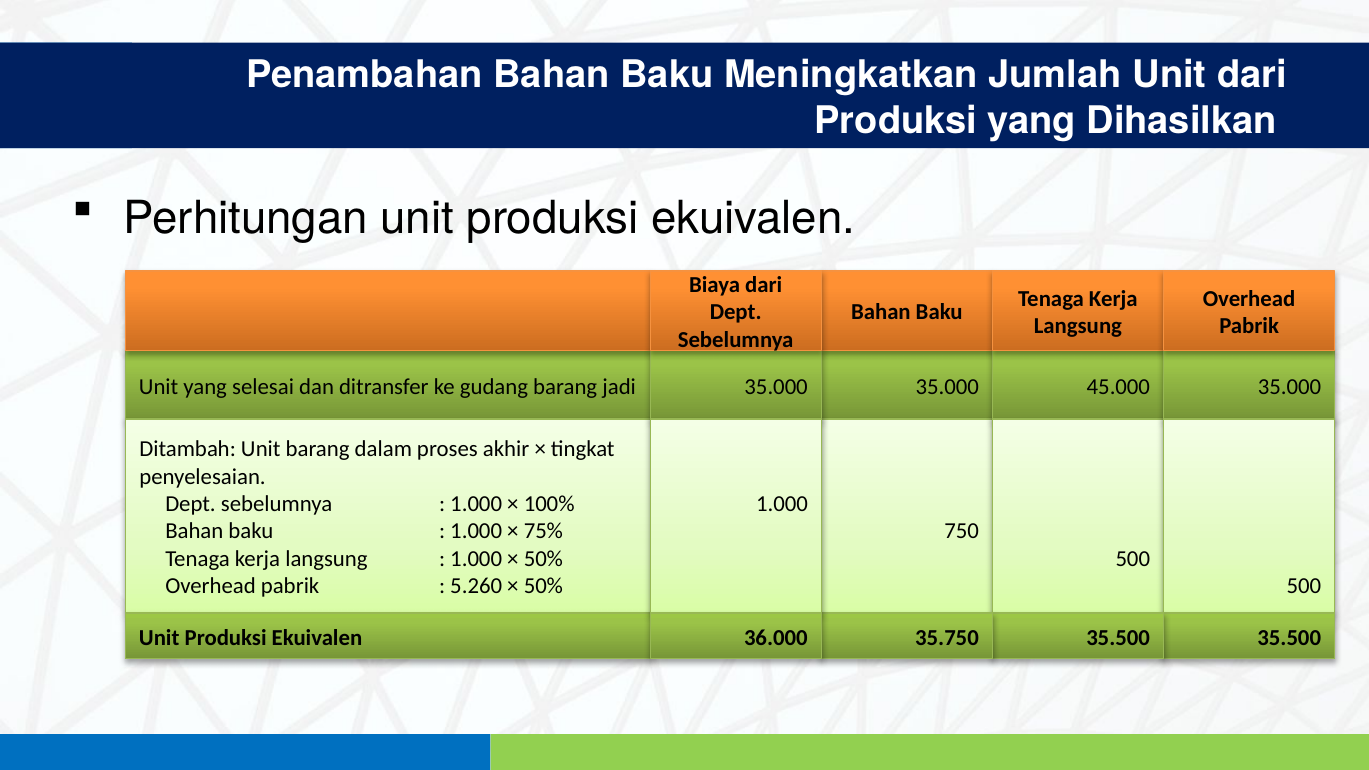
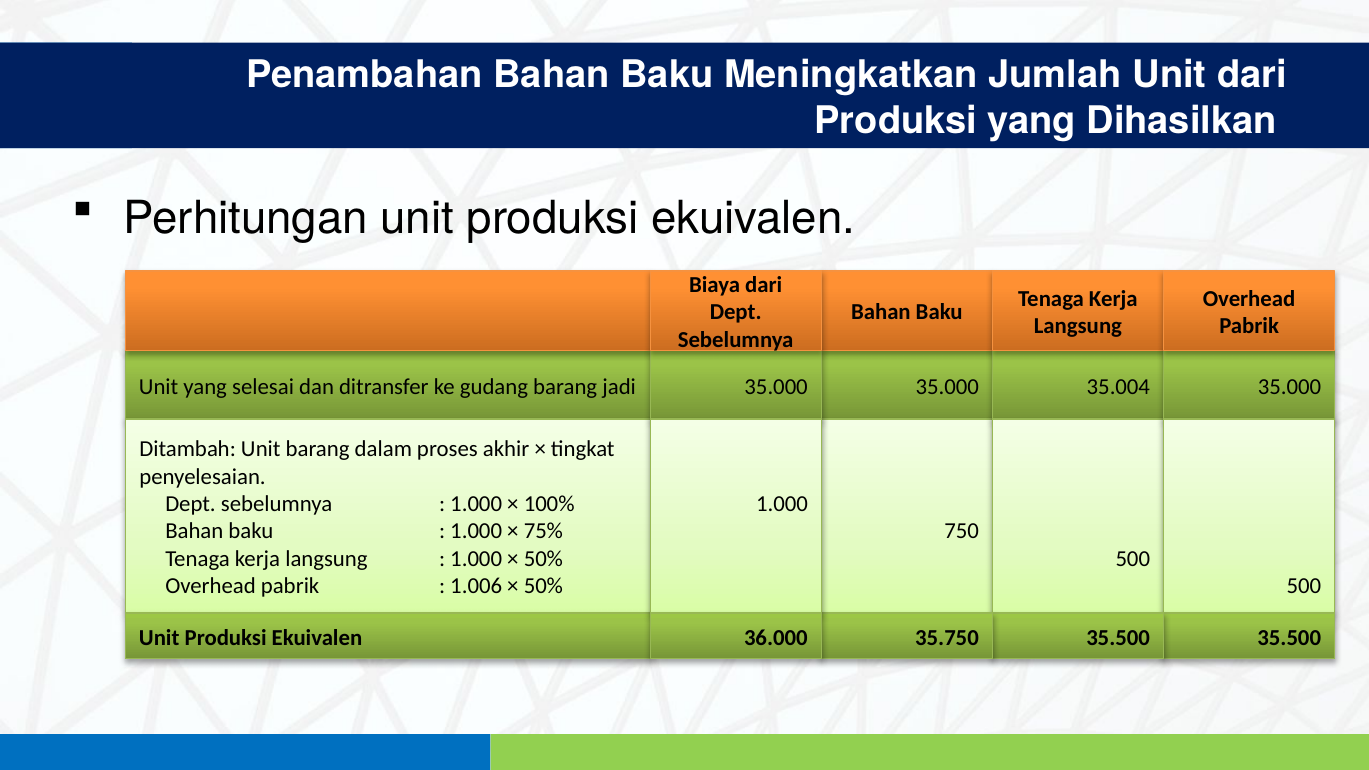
45.000: 45.000 -> 35.004
5.260: 5.260 -> 1.006
